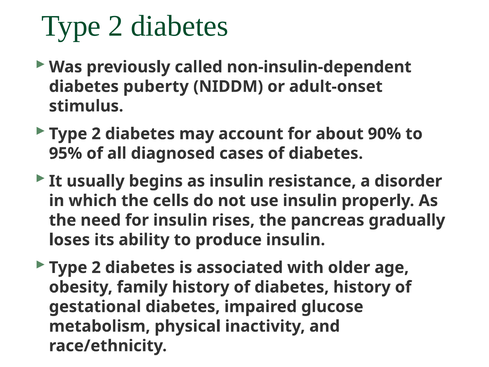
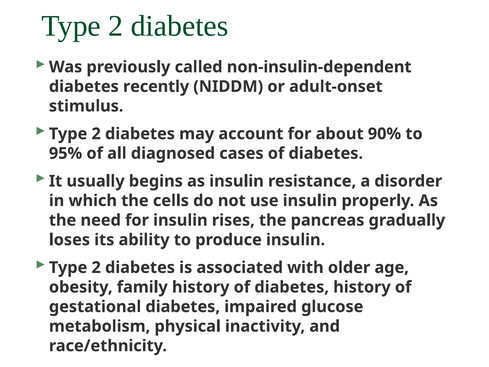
puberty: puberty -> recently
